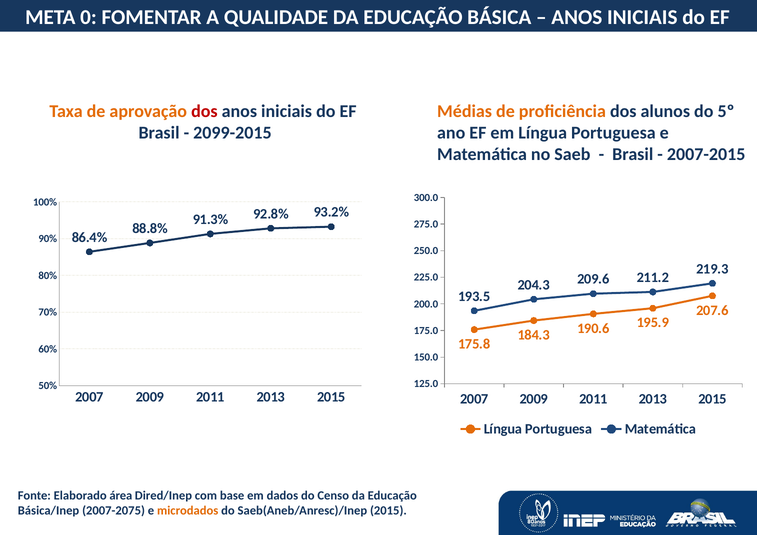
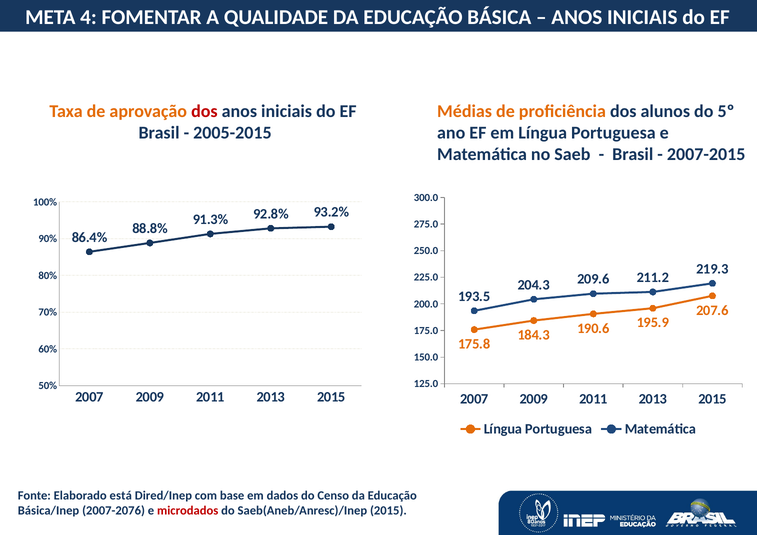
0: 0 -> 4
2099-2015: 2099-2015 -> 2005-2015
área: área -> está
2007-2075: 2007-2075 -> 2007-2076
microdados colour: orange -> red
